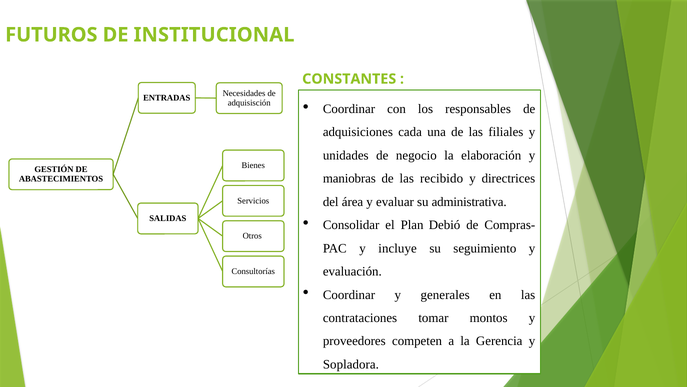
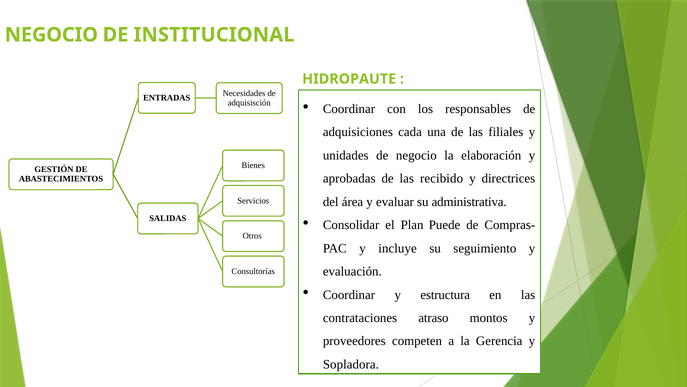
FUTUROS at (51, 35): FUTUROS -> NEGOCIO
CONSTANTES: CONSTANTES -> HIDROPAUTE
maniobras: maniobras -> aprobadas
Debió: Debió -> Puede
generales: generales -> estructura
tomar: tomar -> atraso
